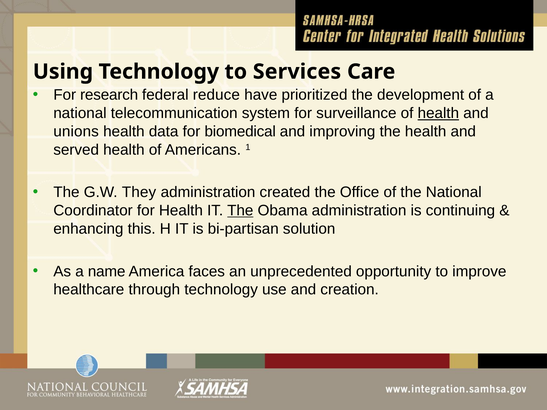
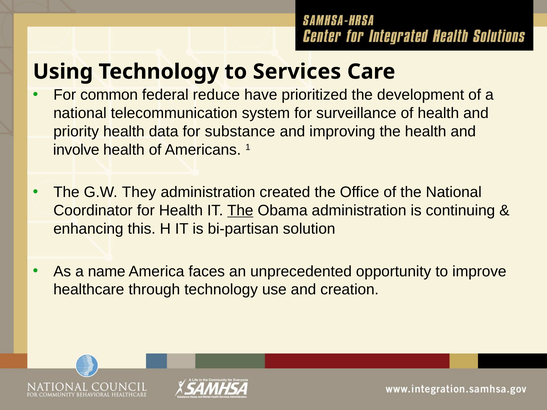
research: research -> common
health at (438, 113) underline: present -> none
unions: unions -> priority
biomedical: biomedical -> substance
served: served -> involve
